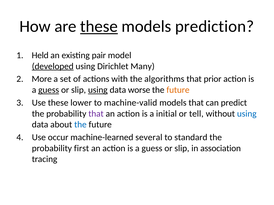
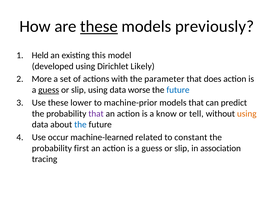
prediction: prediction -> previously
pair: pair -> this
developed underline: present -> none
Many: Many -> Likely
algorithms: algorithms -> parameter
prior: prior -> does
using at (98, 90) underline: present -> none
future at (178, 90) colour: orange -> blue
machine-valid: machine-valid -> machine-prior
initial: initial -> know
using at (247, 114) colour: blue -> orange
several: several -> related
standard: standard -> constant
